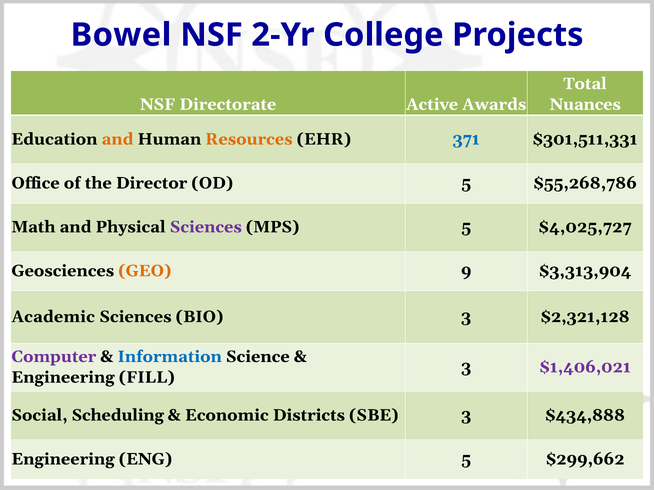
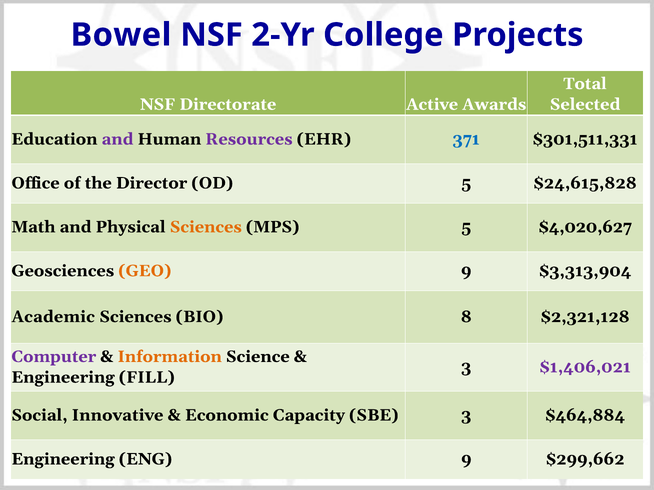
Nuances: Nuances -> Selected
and at (118, 139) colour: orange -> purple
Resources colour: orange -> purple
$55,268,786: $55,268,786 -> $24,615,828
Sciences at (206, 227) colour: purple -> orange
$4,025,727: $4,025,727 -> $4,020,627
BIO 3: 3 -> 8
Information colour: blue -> orange
Scheduling: Scheduling -> Innovative
Districts: Districts -> Capacity
$434,888: $434,888 -> $464,884
ENG 5: 5 -> 9
